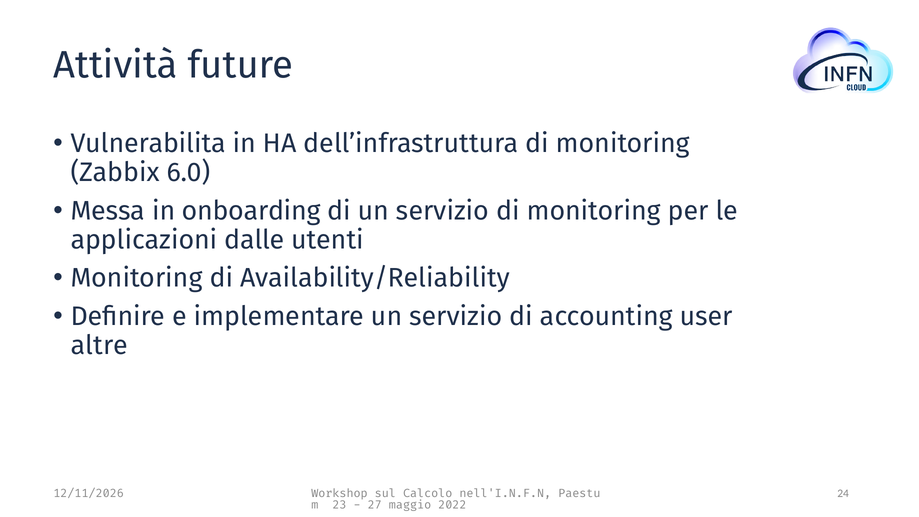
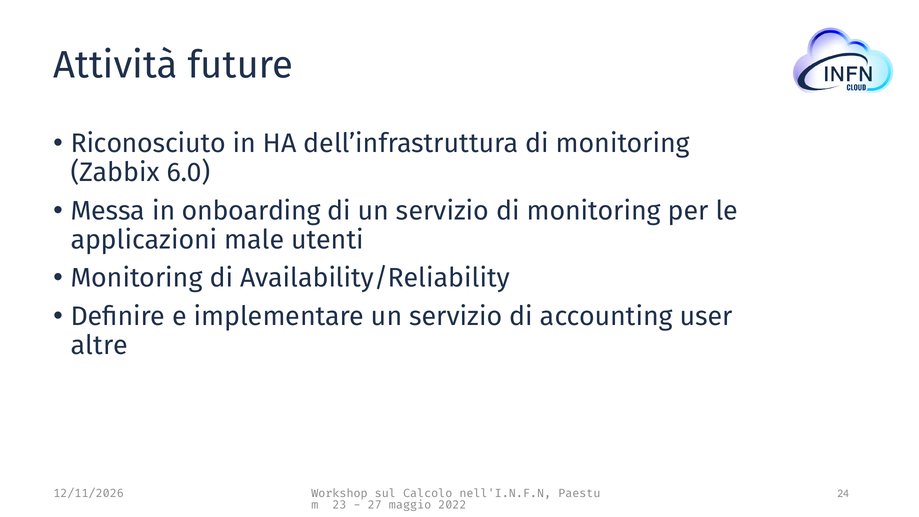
Vulnerabilita: Vulnerabilita -> Riconosciuto
dalle: dalle -> male
